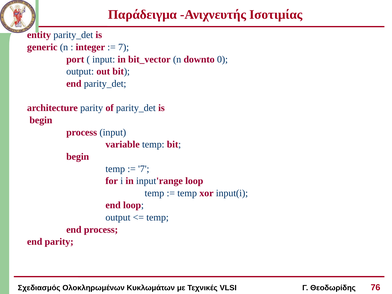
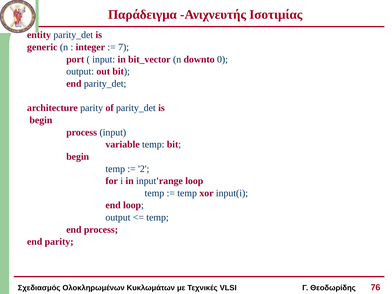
7 at (144, 169): 7 -> 2
